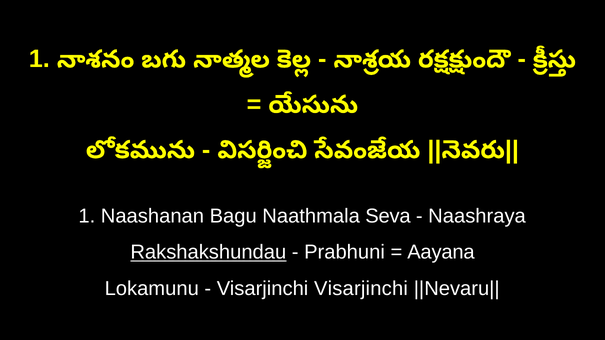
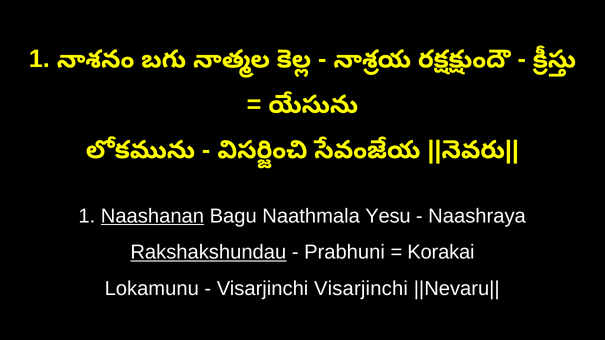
Naashanan underline: none -> present
Seva: Seva -> Yesu
Aayana: Aayana -> Korakai
